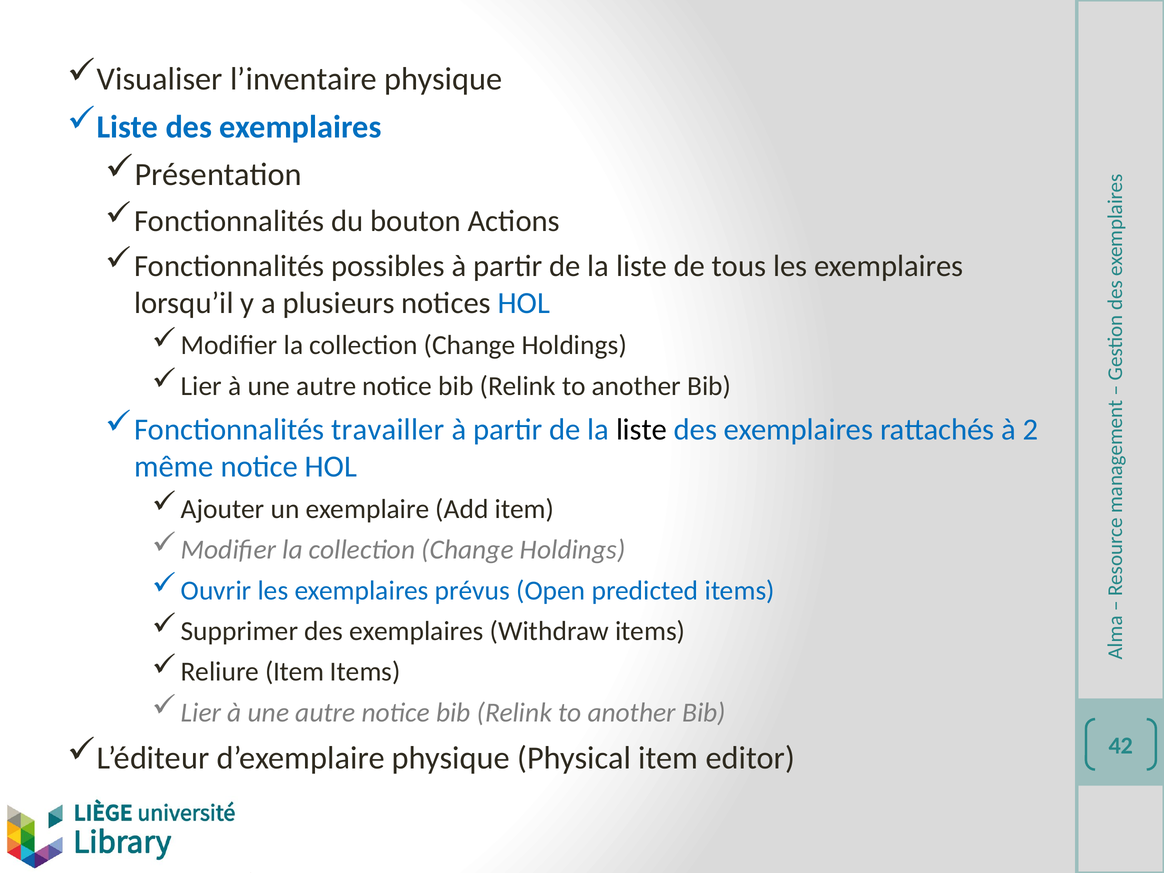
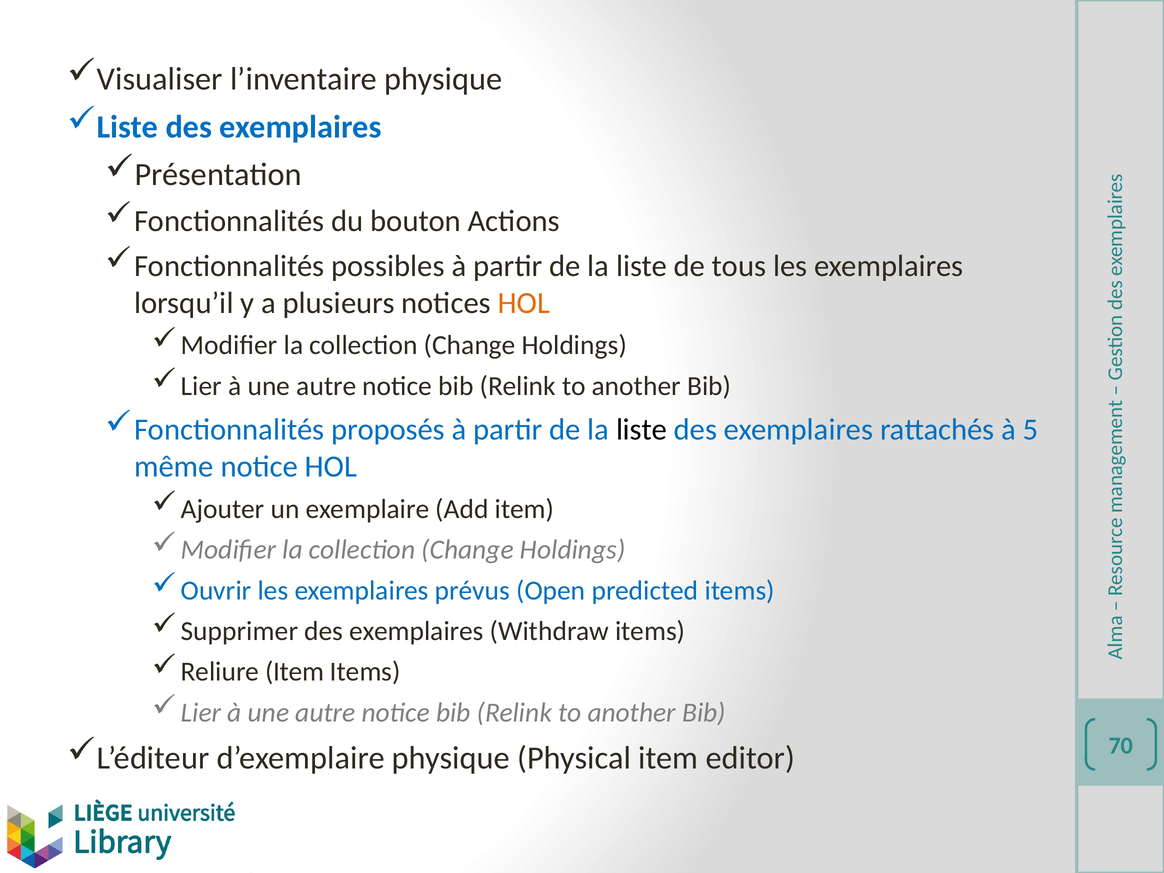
HOL at (524, 303) colour: blue -> orange
travailler: travailler -> proposés
2: 2 -> 5
42: 42 -> 70
